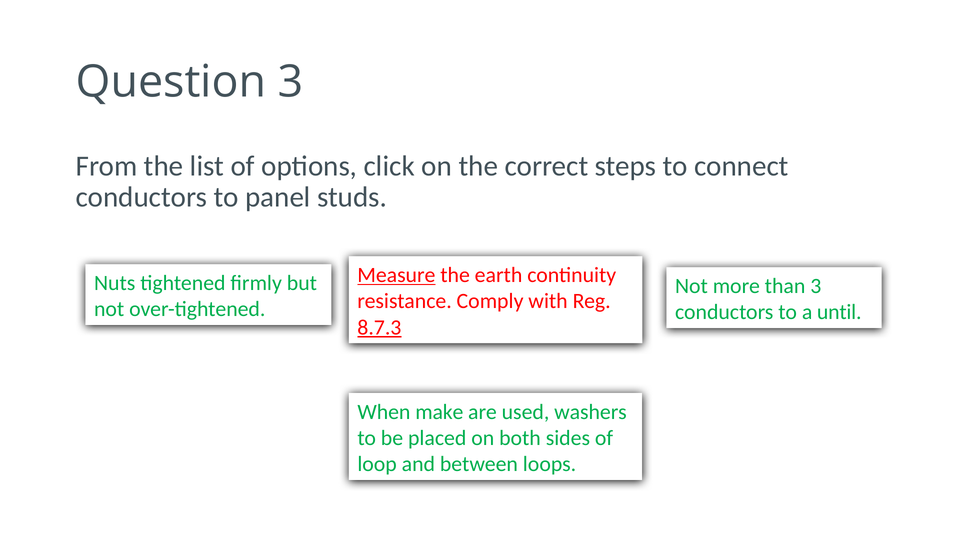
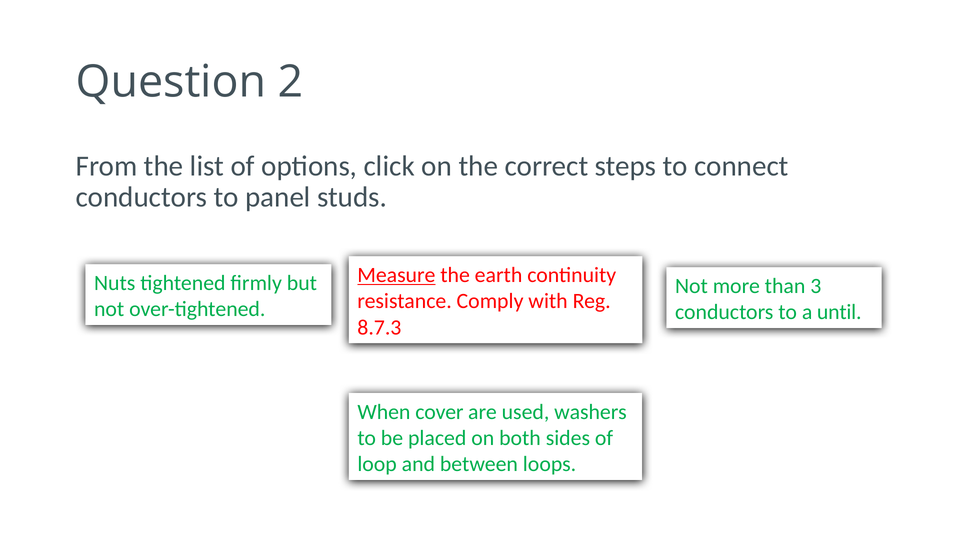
Question 3: 3 -> 2
8.7.3 underline: present -> none
make: make -> cover
